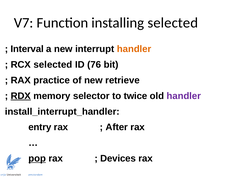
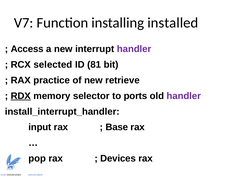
installing selected: selected -> installed
Interval: Interval -> Access
handler at (134, 49) colour: orange -> purple
76: 76 -> 81
twice: twice -> ports
entry: entry -> input
After: After -> Base
pop underline: present -> none
